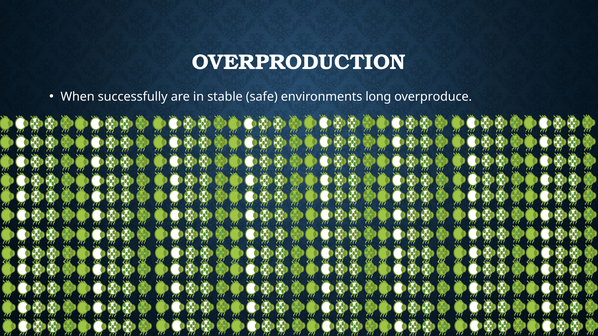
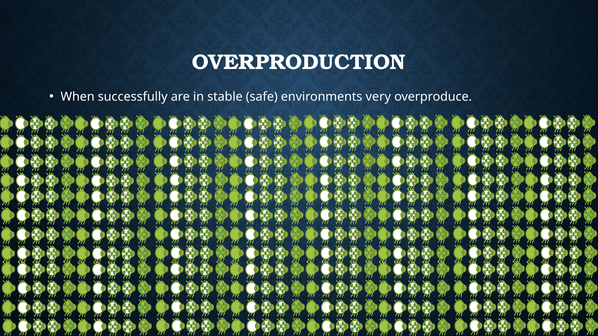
long: long -> very
